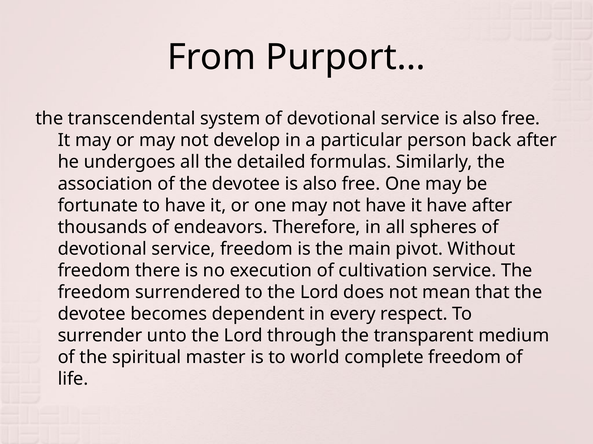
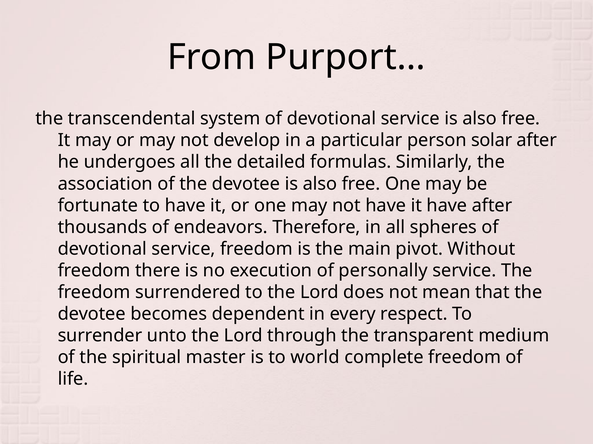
back: back -> solar
cultivation: cultivation -> personally
